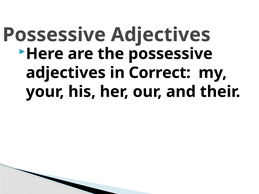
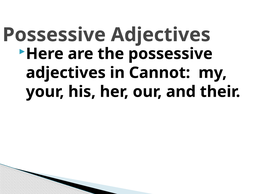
Correct: Correct -> Cannot
